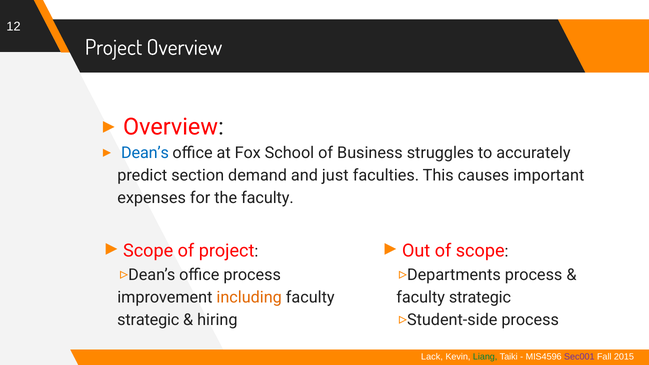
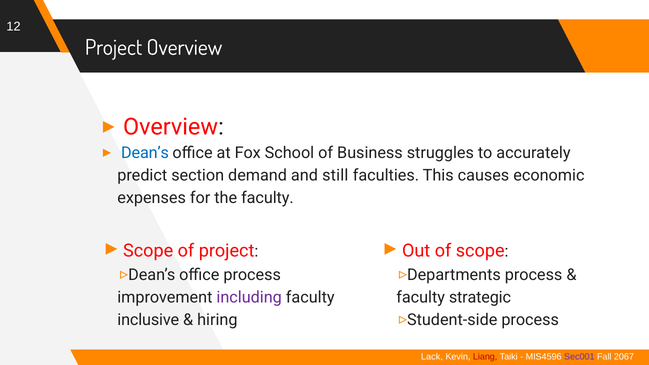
just: just -> still
important: important -> economic
including colour: orange -> purple
strategic at (148, 320): strategic -> inclusive
Liang colour: green -> red
2015: 2015 -> 2067
